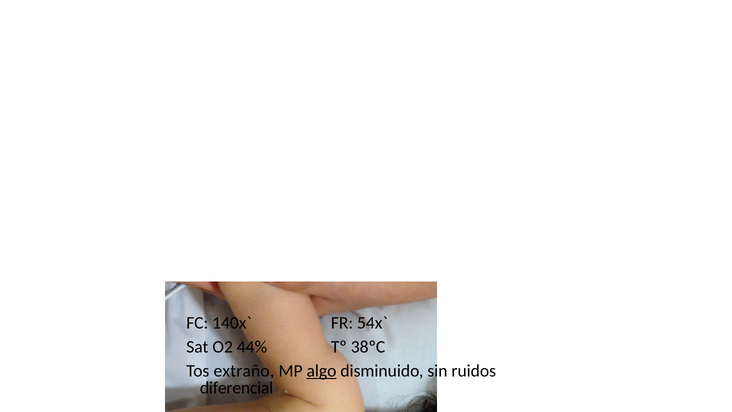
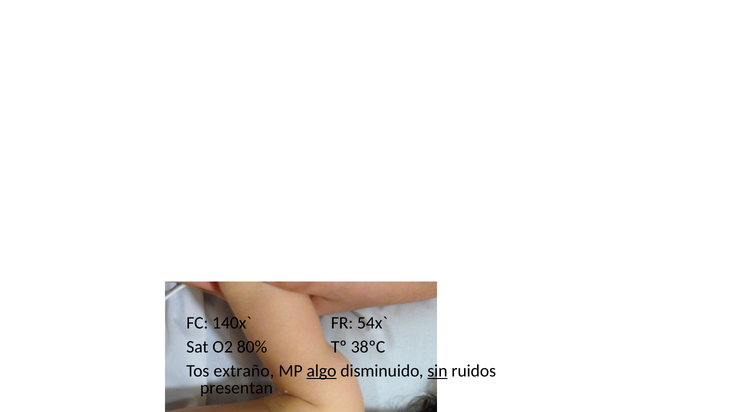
44%: 44% -> 80%
sin underline: none -> present
diferencial: diferencial -> presentan
